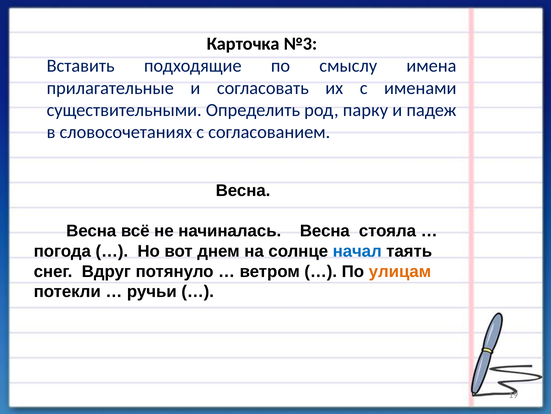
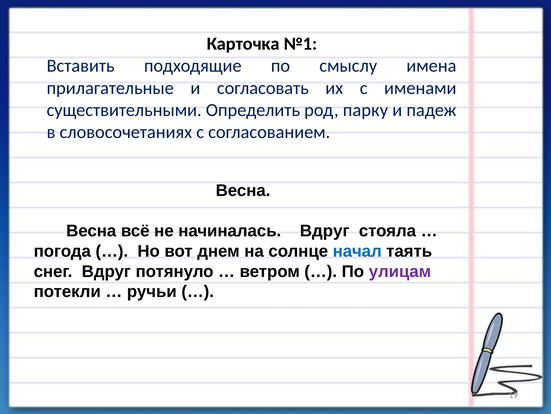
№3: №3 -> №1
начиналась Весна: Весна -> Вдруг
улицам colour: orange -> purple
